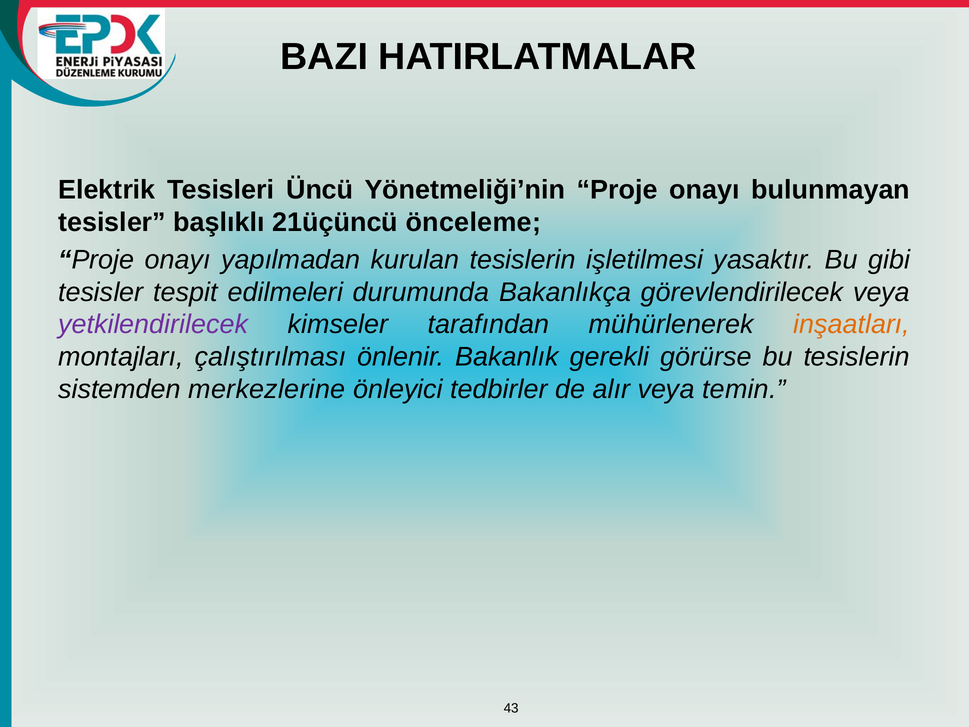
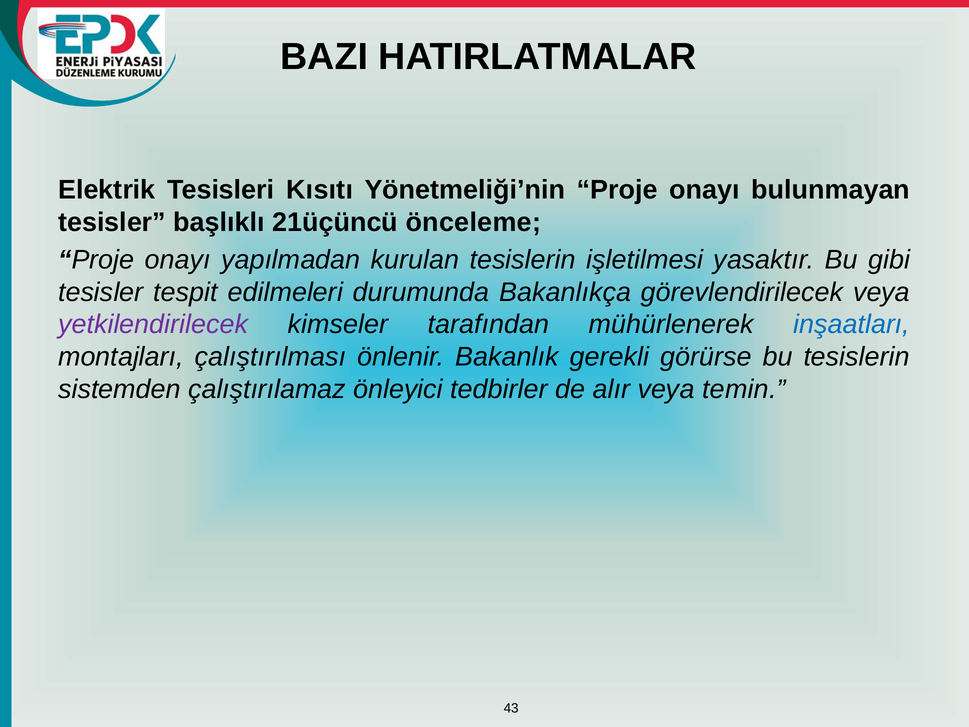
Üncü: Üncü -> Kısıtı
inşaatları colour: orange -> blue
merkezlerine: merkezlerine -> çalıştırılamaz
